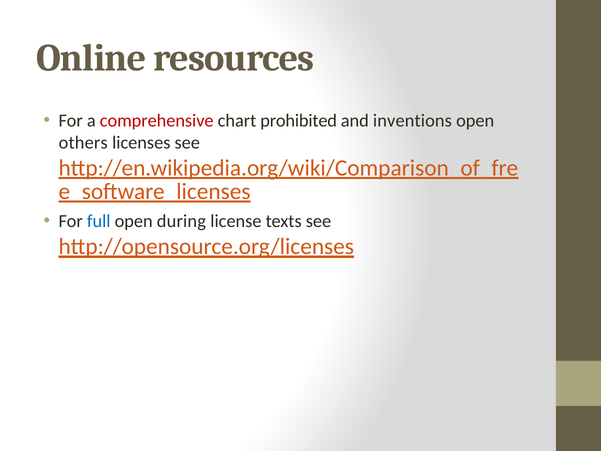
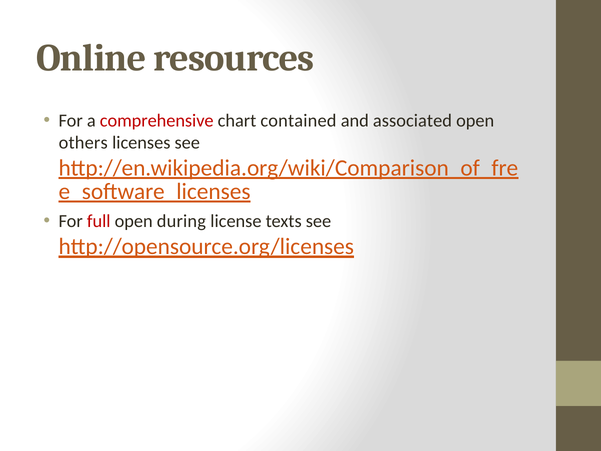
prohibited: prohibited -> contained
inventions: inventions -> associated
full colour: blue -> red
